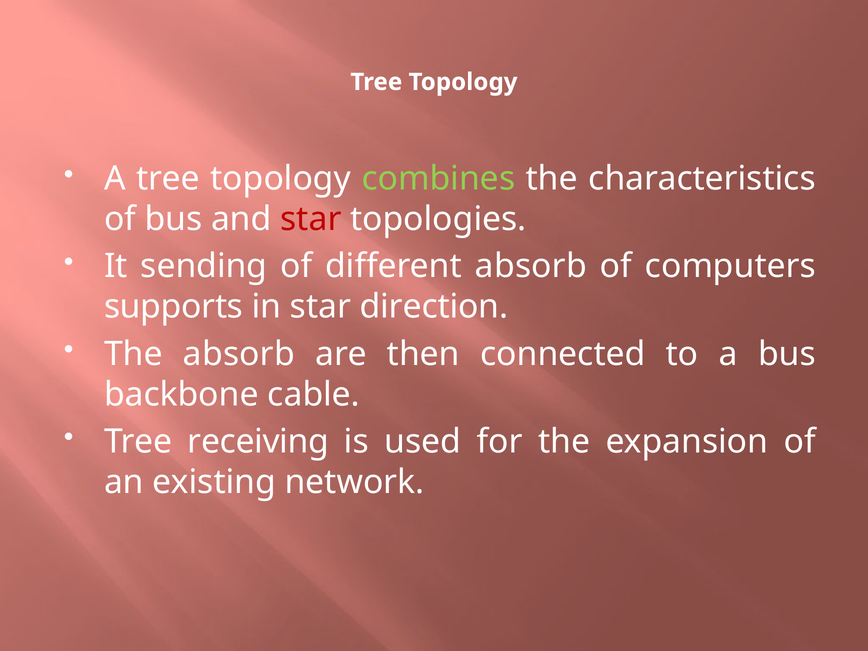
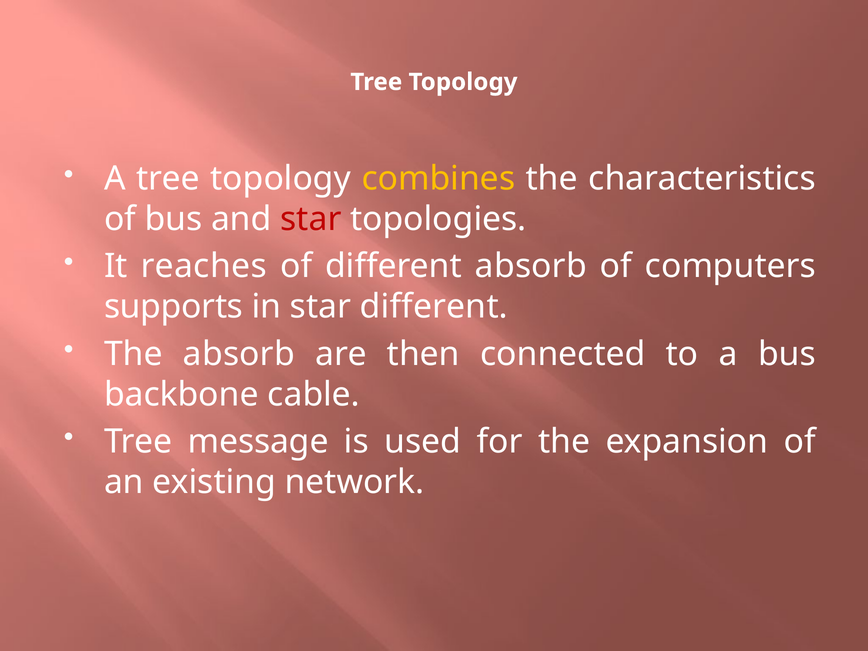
combines colour: light green -> yellow
sending: sending -> reaches
star direction: direction -> different
receiving: receiving -> message
